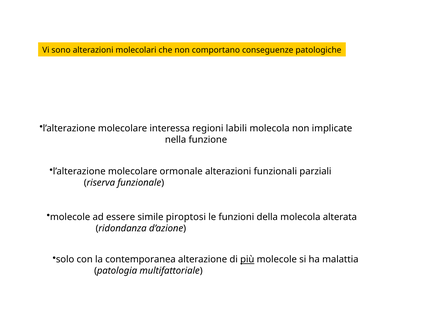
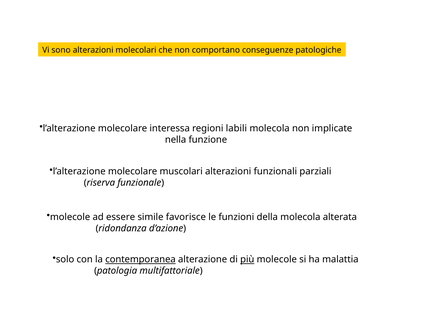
ormonale: ormonale -> muscolari
piroptosi: piroptosi -> favorisce
contemporanea underline: none -> present
